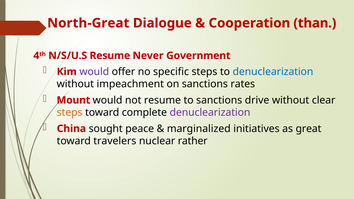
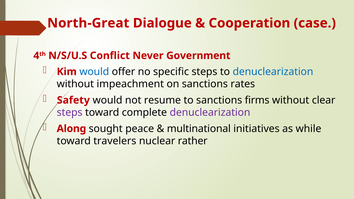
than: than -> case
N/S/U.S Resume: Resume -> Conflict
would at (94, 72) colour: purple -> blue
Mount: Mount -> Safety
drive: drive -> firms
steps at (70, 113) colour: orange -> purple
China: China -> Along
marginalized: marginalized -> multinational
great: great -> while
